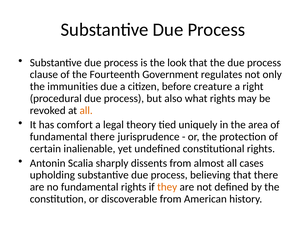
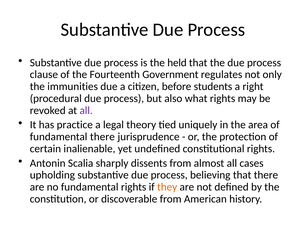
look: look -> held
creature: creature -> students
all at (86, 110) colour: orange -> purple
comfort: comfort -> practice
